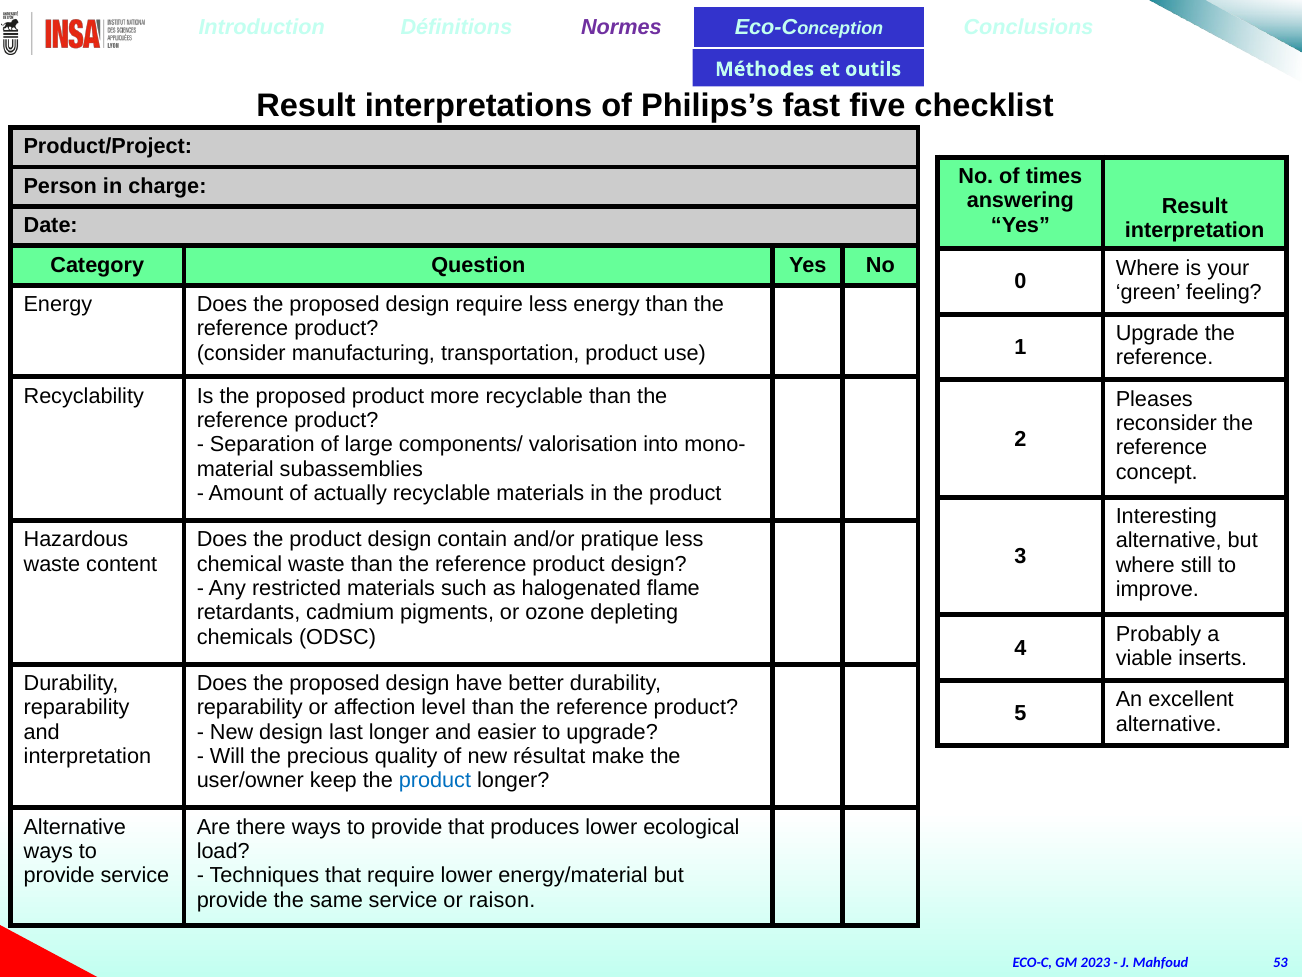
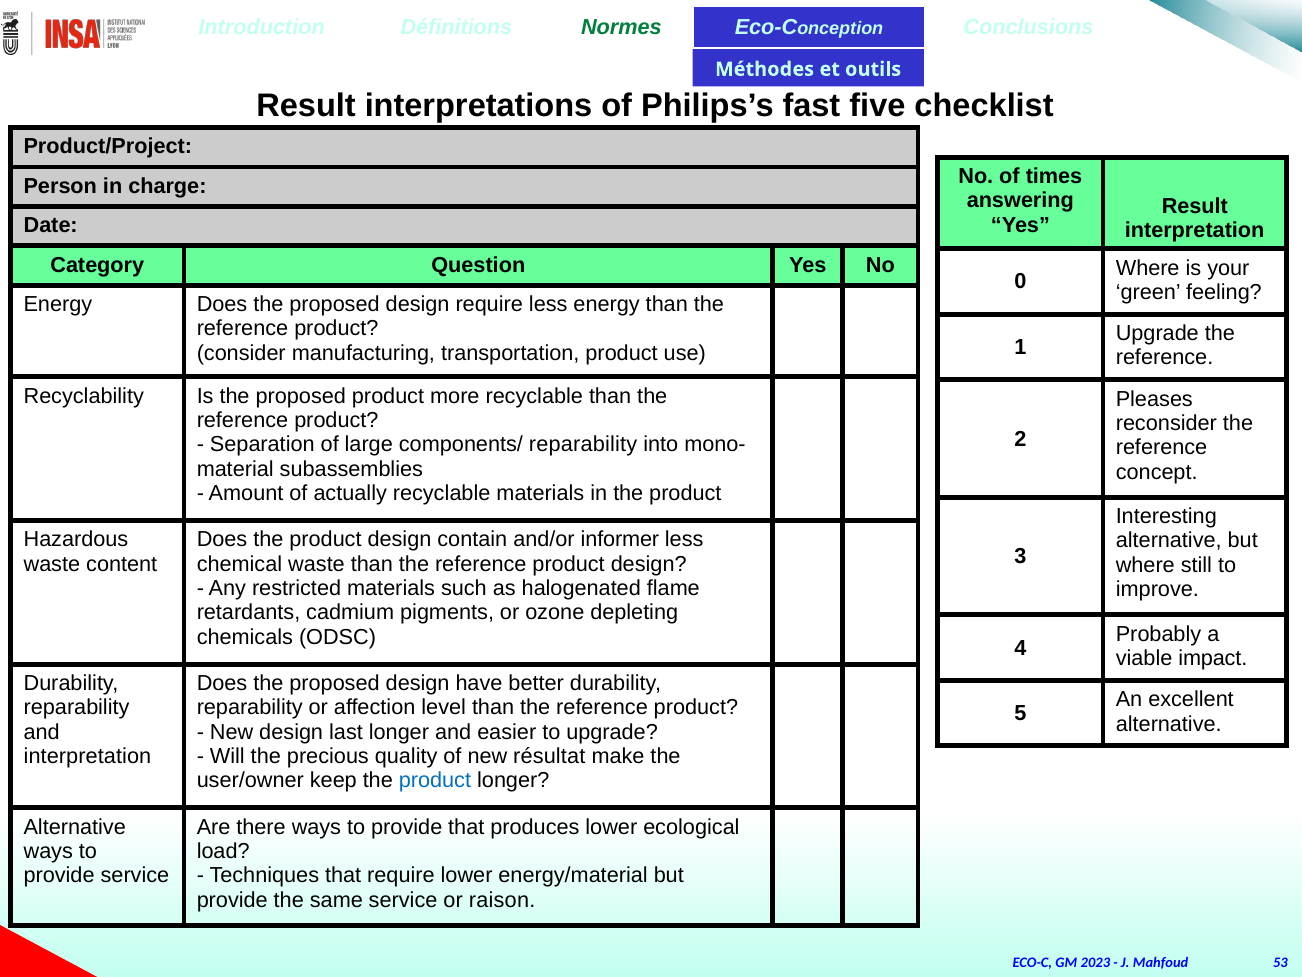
Normes colour: purple -> green
components/ valorisation: valorisation -> reparability
pratique: pratique -> informer
inserts: inserts -> impact
